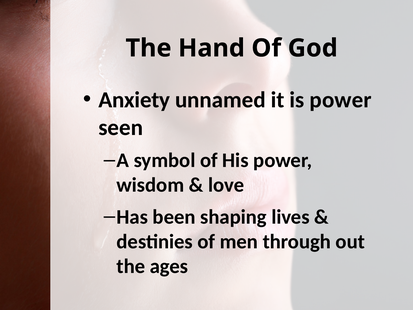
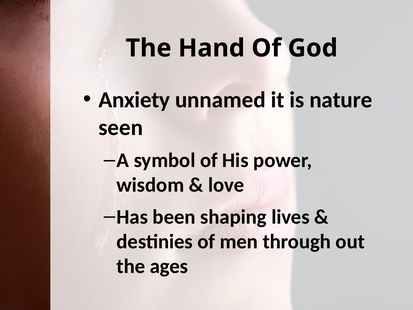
is power: power -> nature
